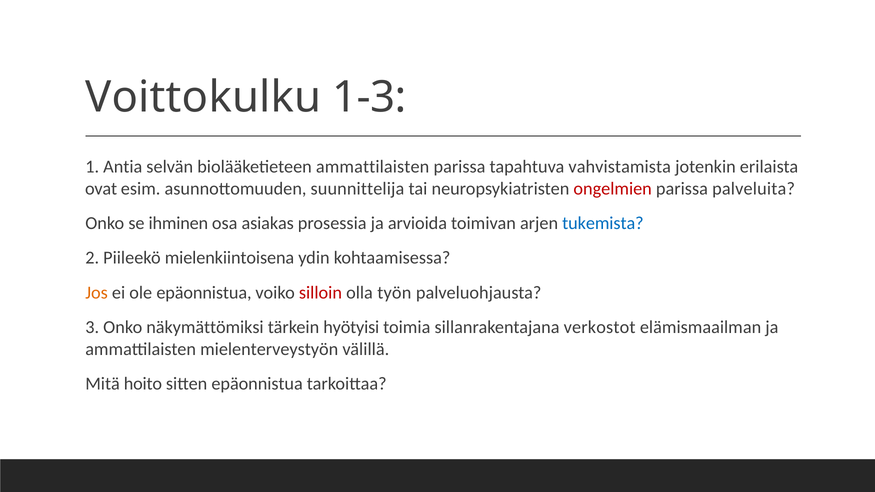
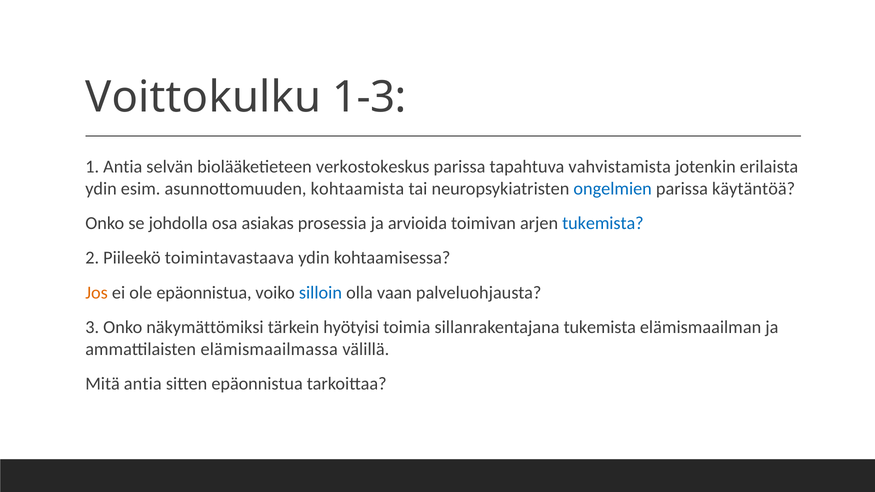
biolääketieteen ammattilaisten: ammattilaisten -> verkostokeskus
ovat at (101, 189): ovat -> ydin
suunnittelija: suunnittelija -> kohtaamista
ongelmien colour: red -> blue
palveluita: palveluita -> käytäntöä
ihminen: ihminen -> johdolla
mielenkiintoisena: mielenkiintoisena -> toimintavastaava
silloin colour: red -> blue
työn: työn -> vaan
sillanrakentajana verkostot: verkostot -> tukemista
mielenterveystyön: mielenterveystyön -> elämismaailmassa
Mitä hoito: hoito -> antia
